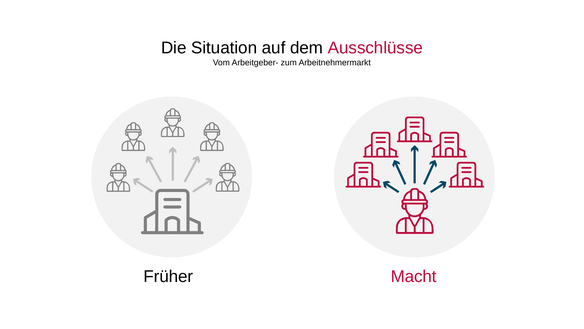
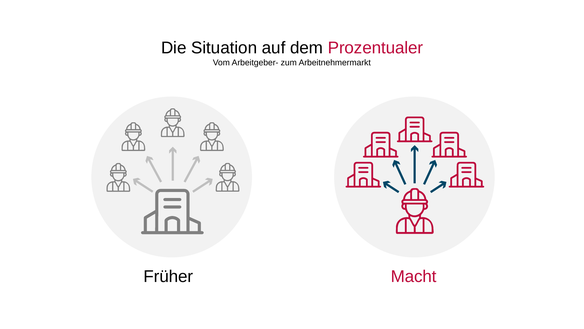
Ausschlüsse: Ausschlüsse -> Prozentualer
